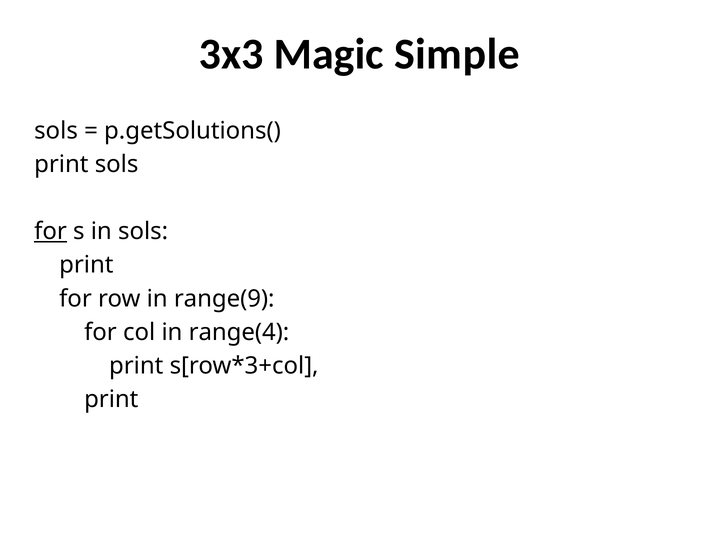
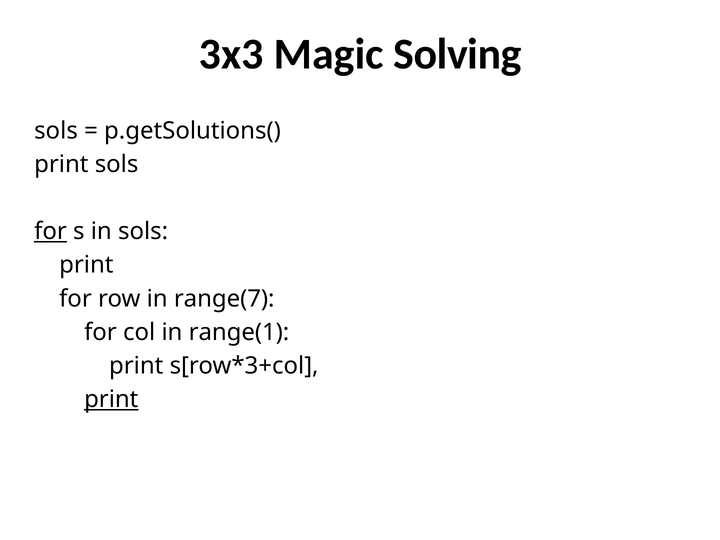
Simple: Simple -> Solving
range(9: range(9 -> range(7
range(4: range(4 -> range(1
print at (111, 399) underline: none -> present
